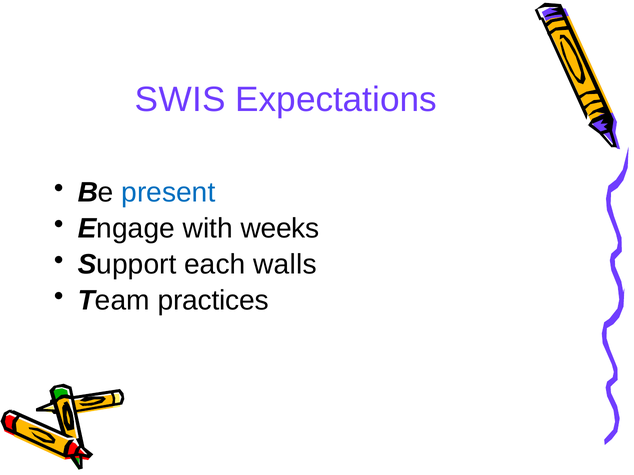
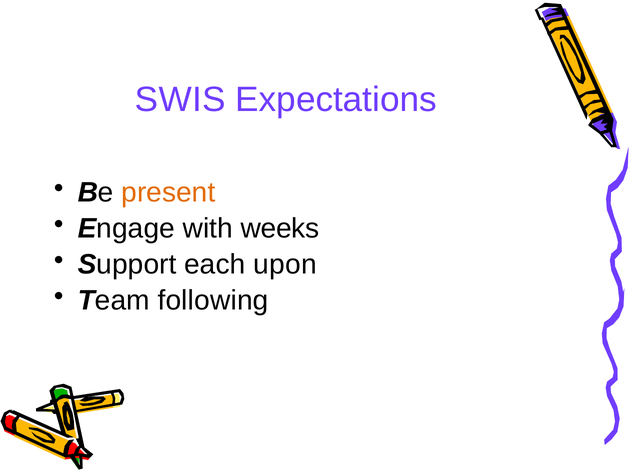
present colour: blue -> orange
walls: walls -> upon
practices: practices -> following
